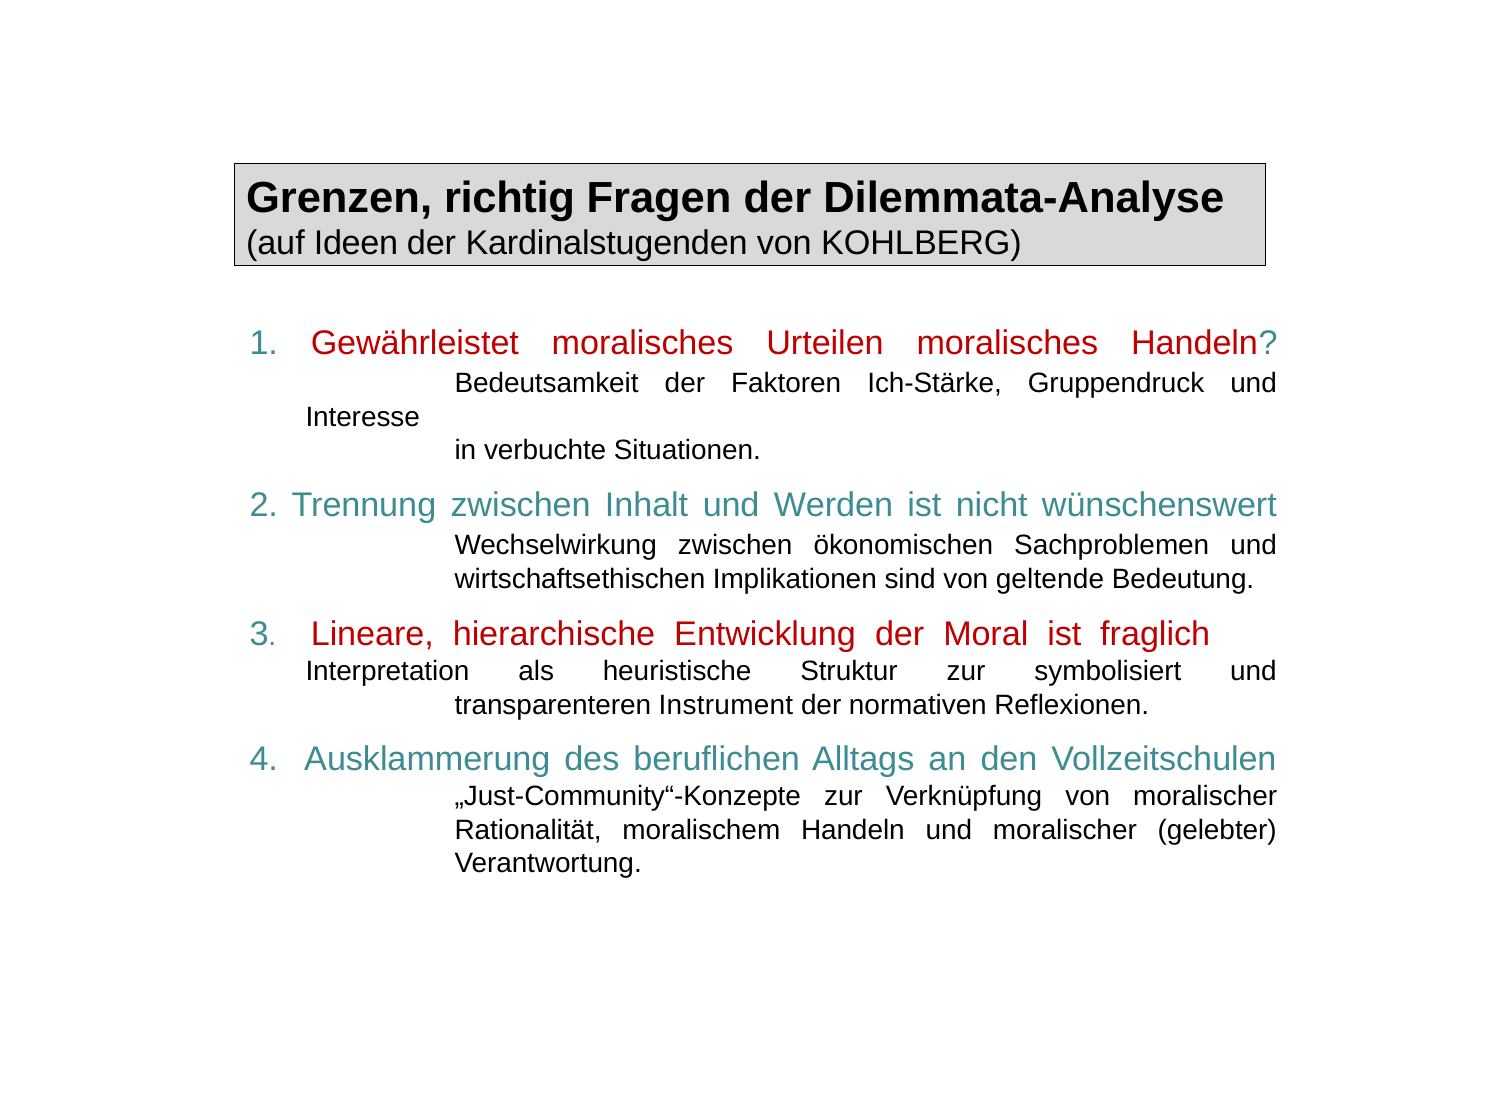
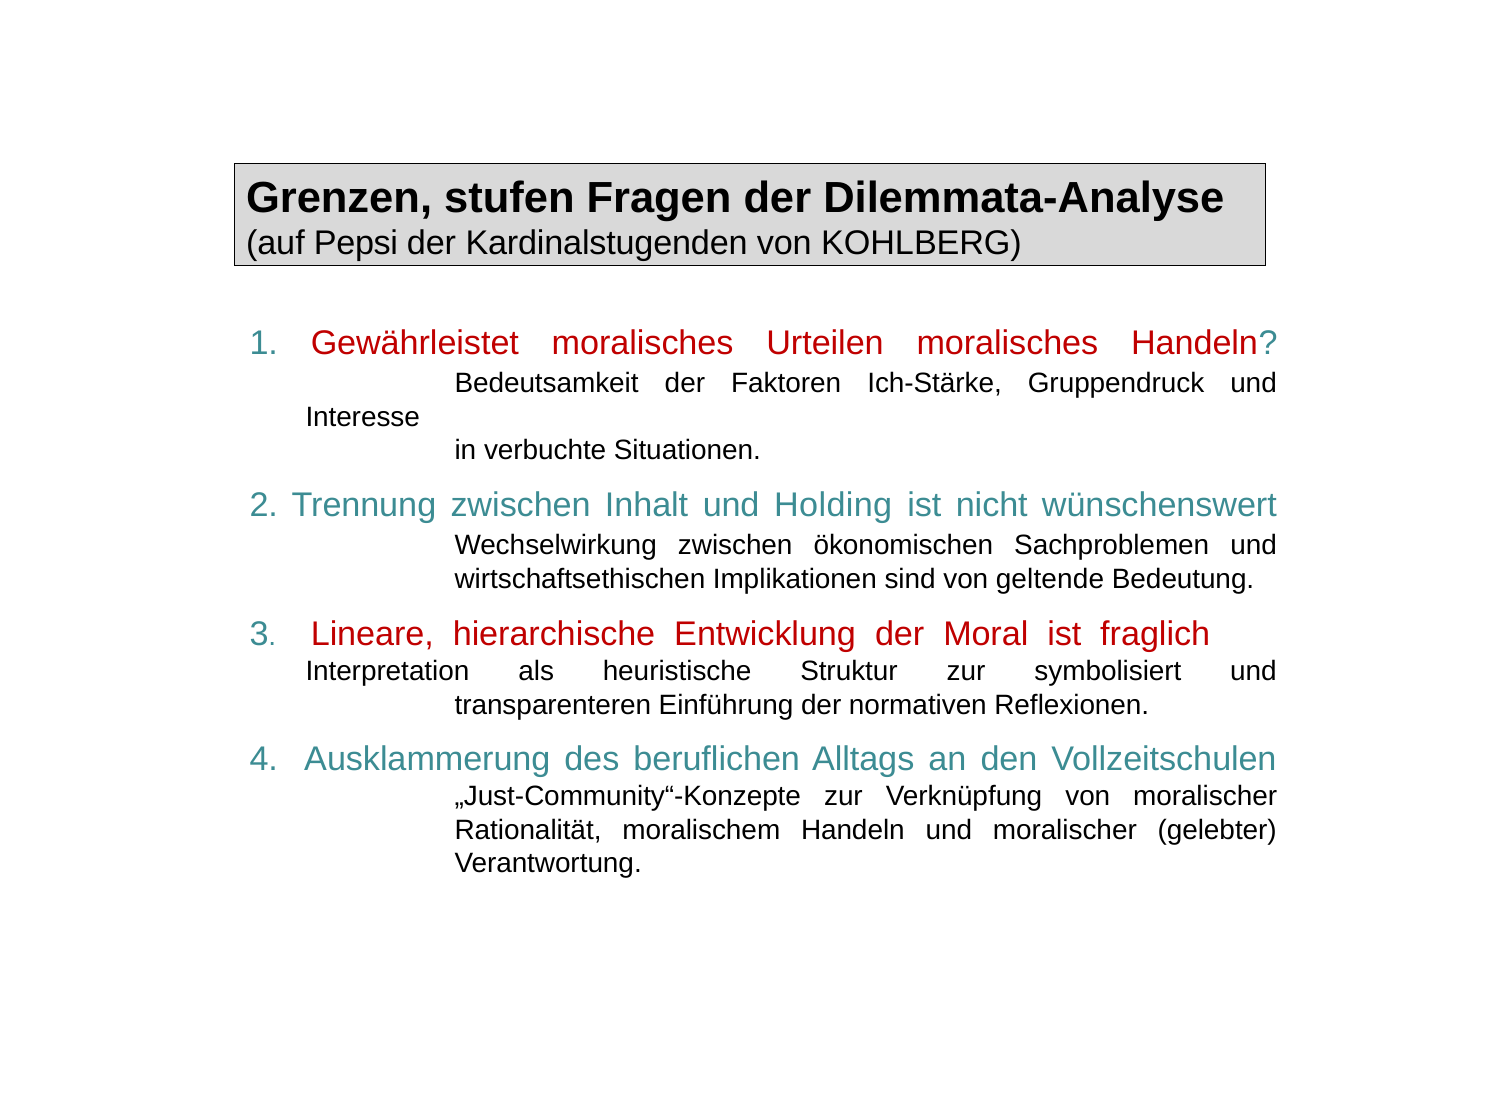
richtig: richtig -> stufen
Ideen: Ideen -> Pepsi
Werden: Werden -> Holding
Instrument: Instrument -> Einführung
